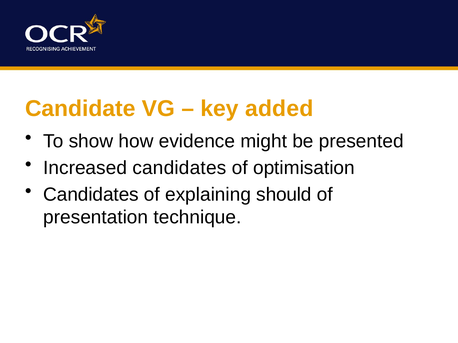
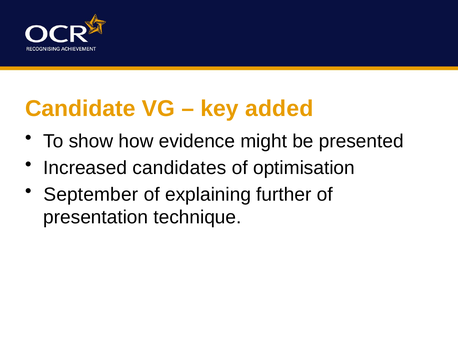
Candidates at (91, 195): Candidates -> September
should: should -> further
